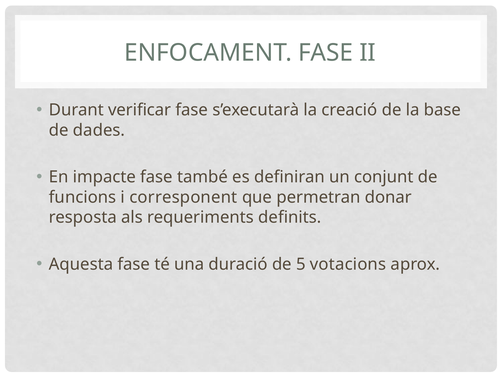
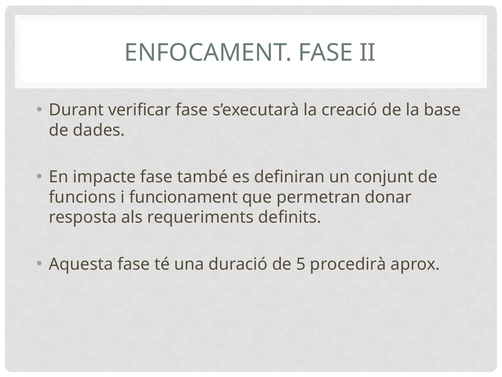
corresponent: corresponent -> funcionament
votacions: votacions -> procedirà
